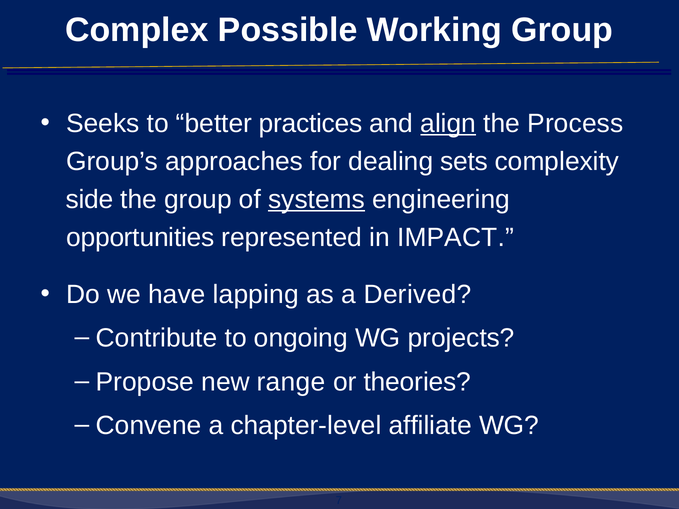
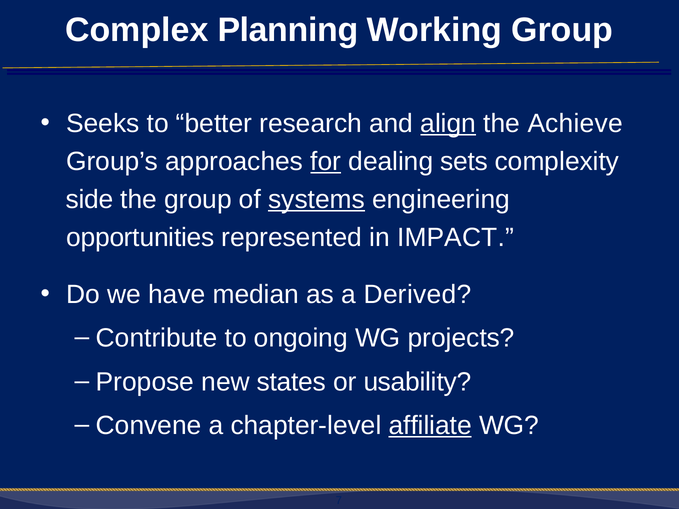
Possible: Possible -> Planning
practices: practices -> research
Process: Process -> Achieve
for underline: none -> present
lapping: lapping -> median
range: range -> states
theories: theories -> usability
affiliate underline: none -> present
